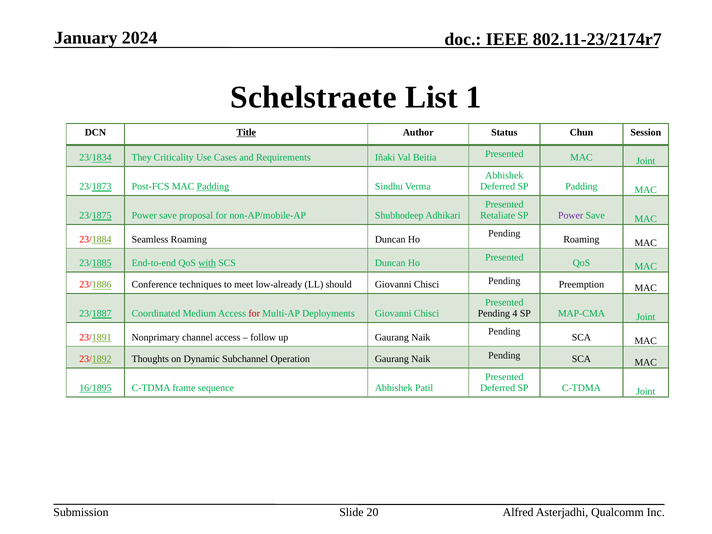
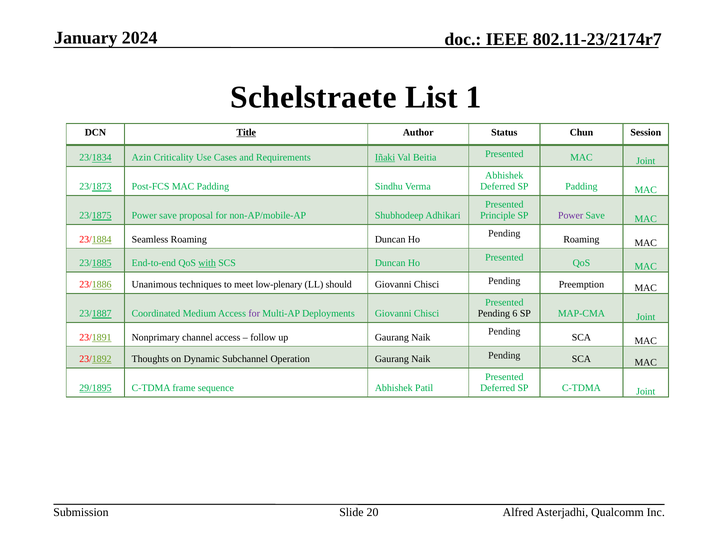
They: They -> Azin
Iñaki underline: none -> present
Padding at (213, 187) underline: present -> none
Retaliate: Retaliate -> Principle
Conference: Conference -> Unanimous
low-already: low-already -> low-plenary
4: 4 -> 6
for at (254, 314) colour: red -> purple
16/1895: 16/1895 -> 29/1895
